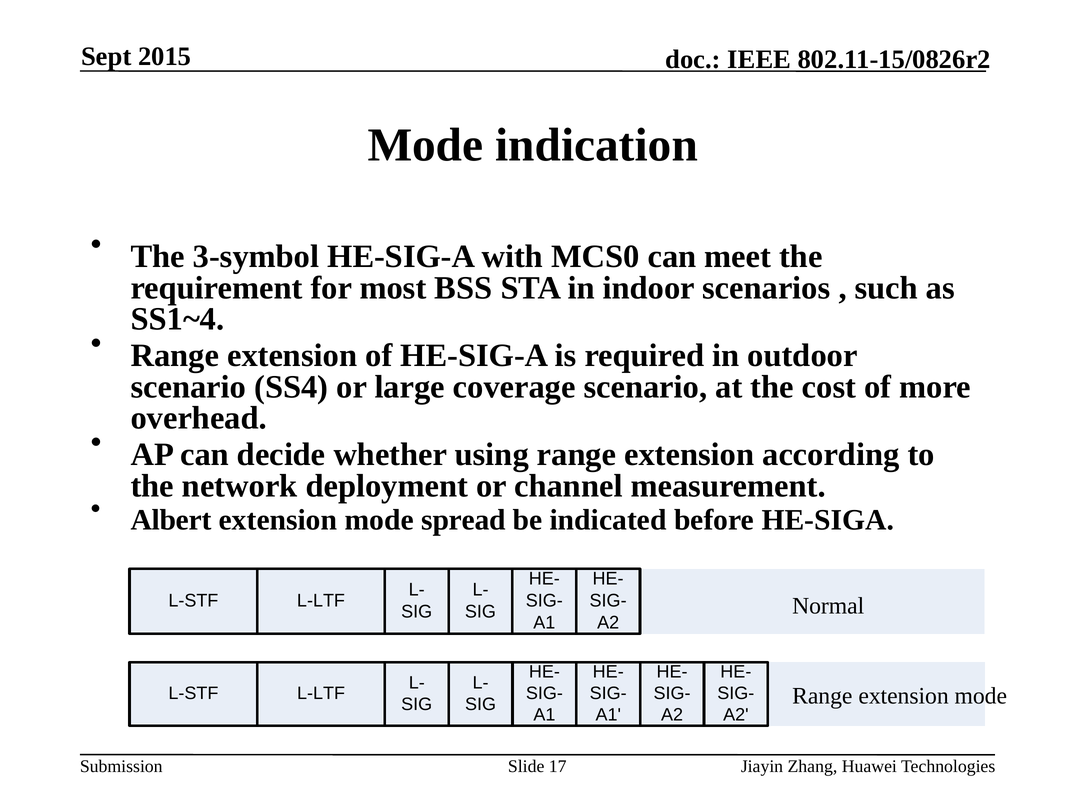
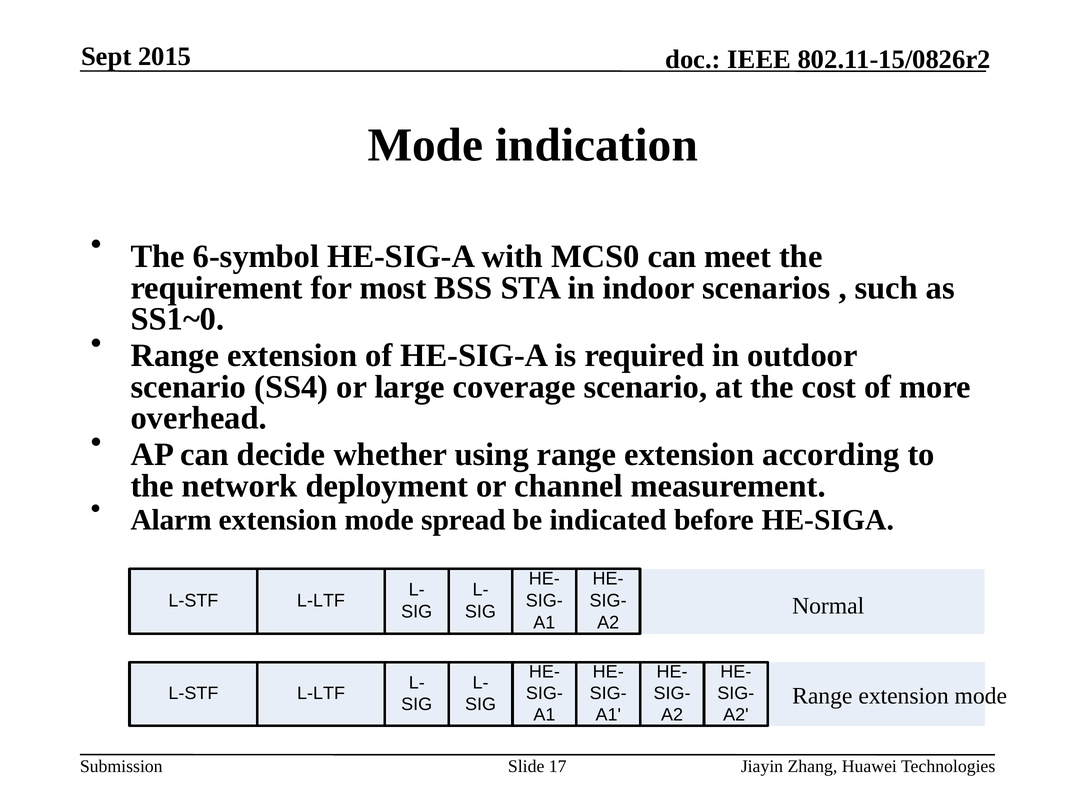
3-symbol: 3-symbol -> 6-symbol
SS1~4: SS1~4 -> SS1~0
Albert: Albert -> Alarm
